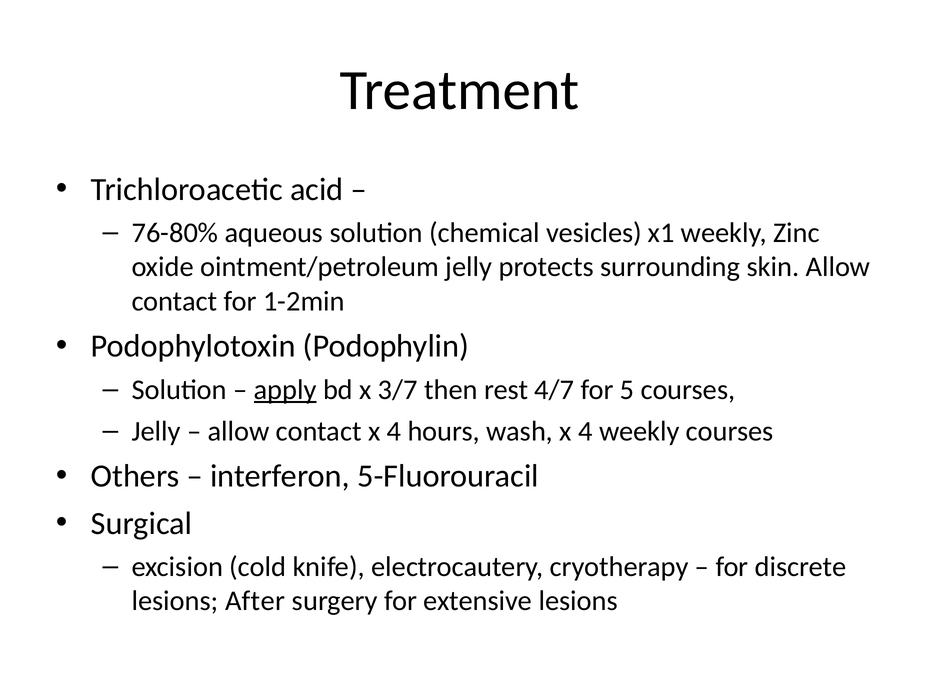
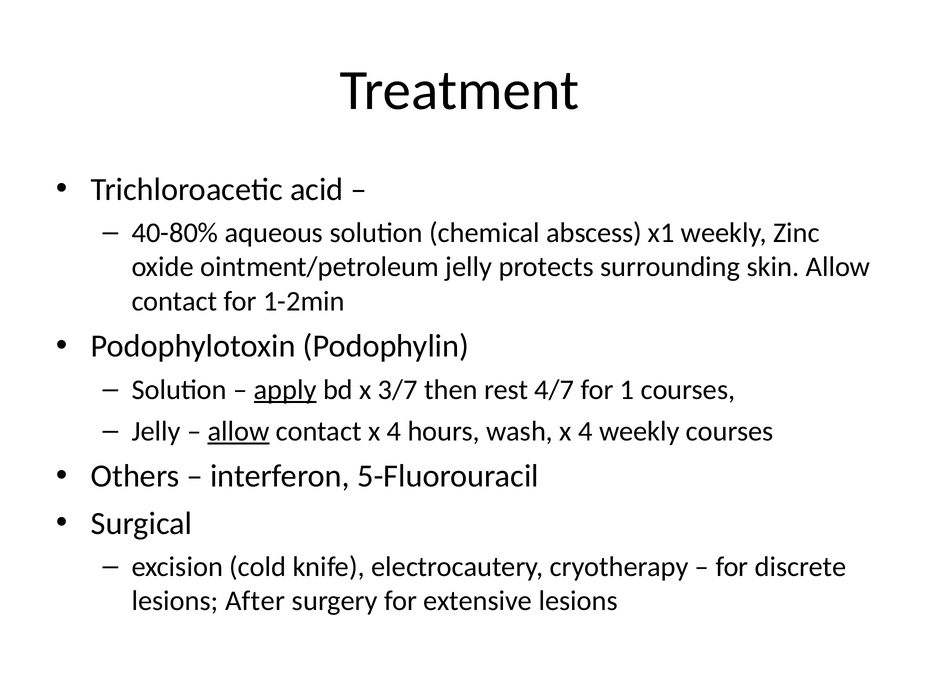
76-80%: 76-80% -> 40-80%
vesicles: vesicles -> abscess
5: 5 -> 1
allow at (239, 431) underline: none -> present
